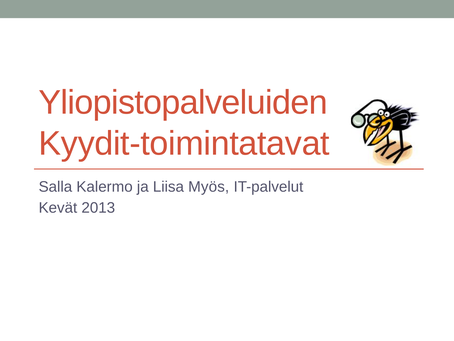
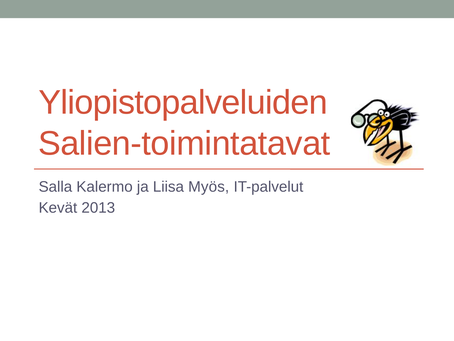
Kyydit-toimintatavat: Kyydit-toimintatavat -> Salien-toimintatavat
